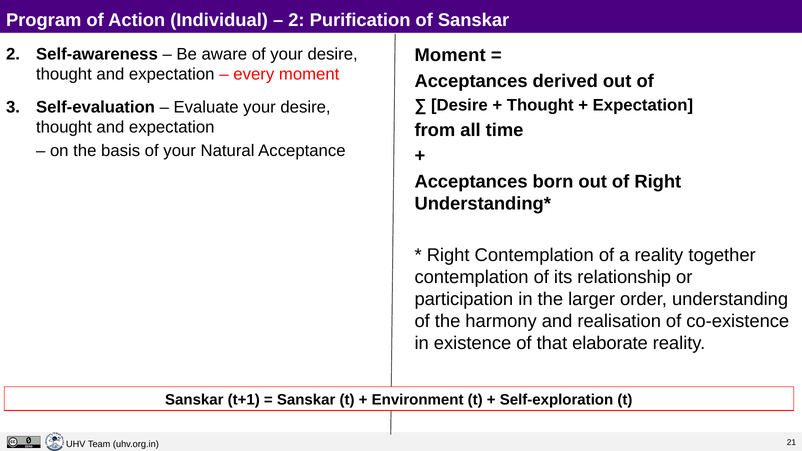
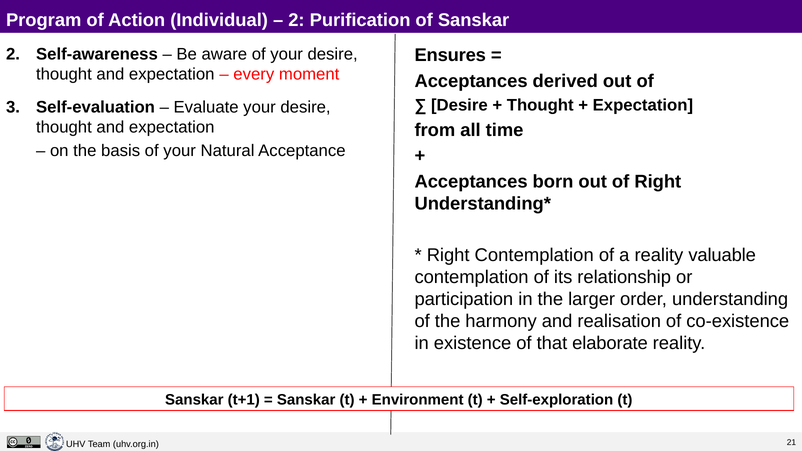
Moment at (450, 55): Moment -> Ensures
together: together -> valuable
